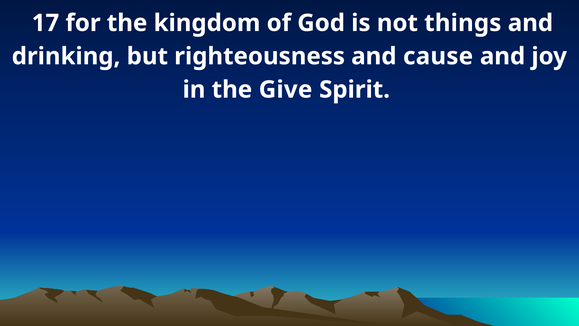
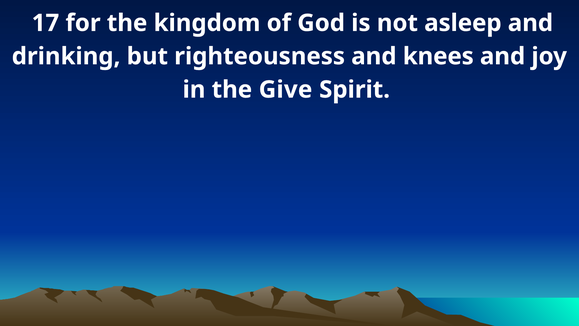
things: things -> asleep
cause: cause -> knees
